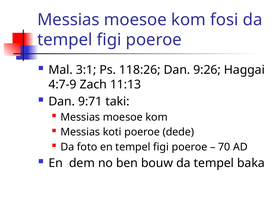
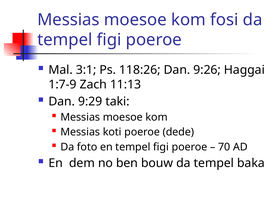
4:7-9: 4:7-9 -> 1:7-9
9:71: 9:71 -> 9:29
